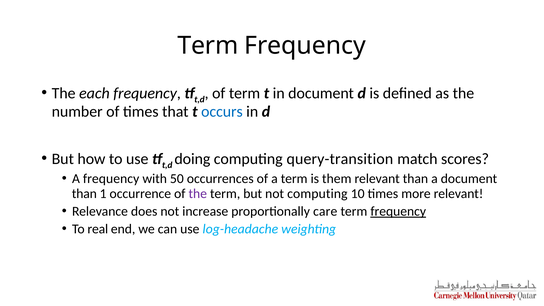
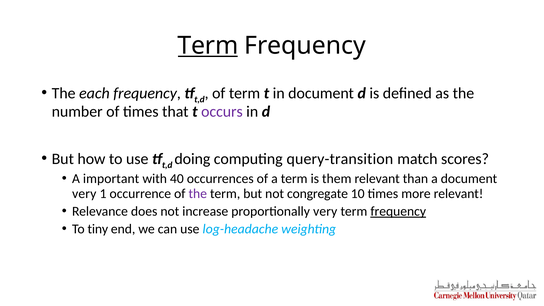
Term at (208, 46) underline: none -> present
occurs colour: blue -> purple
A frequency: frequency -> important
50: 50 -> 40
than at (84, 194): than -> very
not computing: computing -> congregate
proportionally care: care -> very
real: real -> tiny
